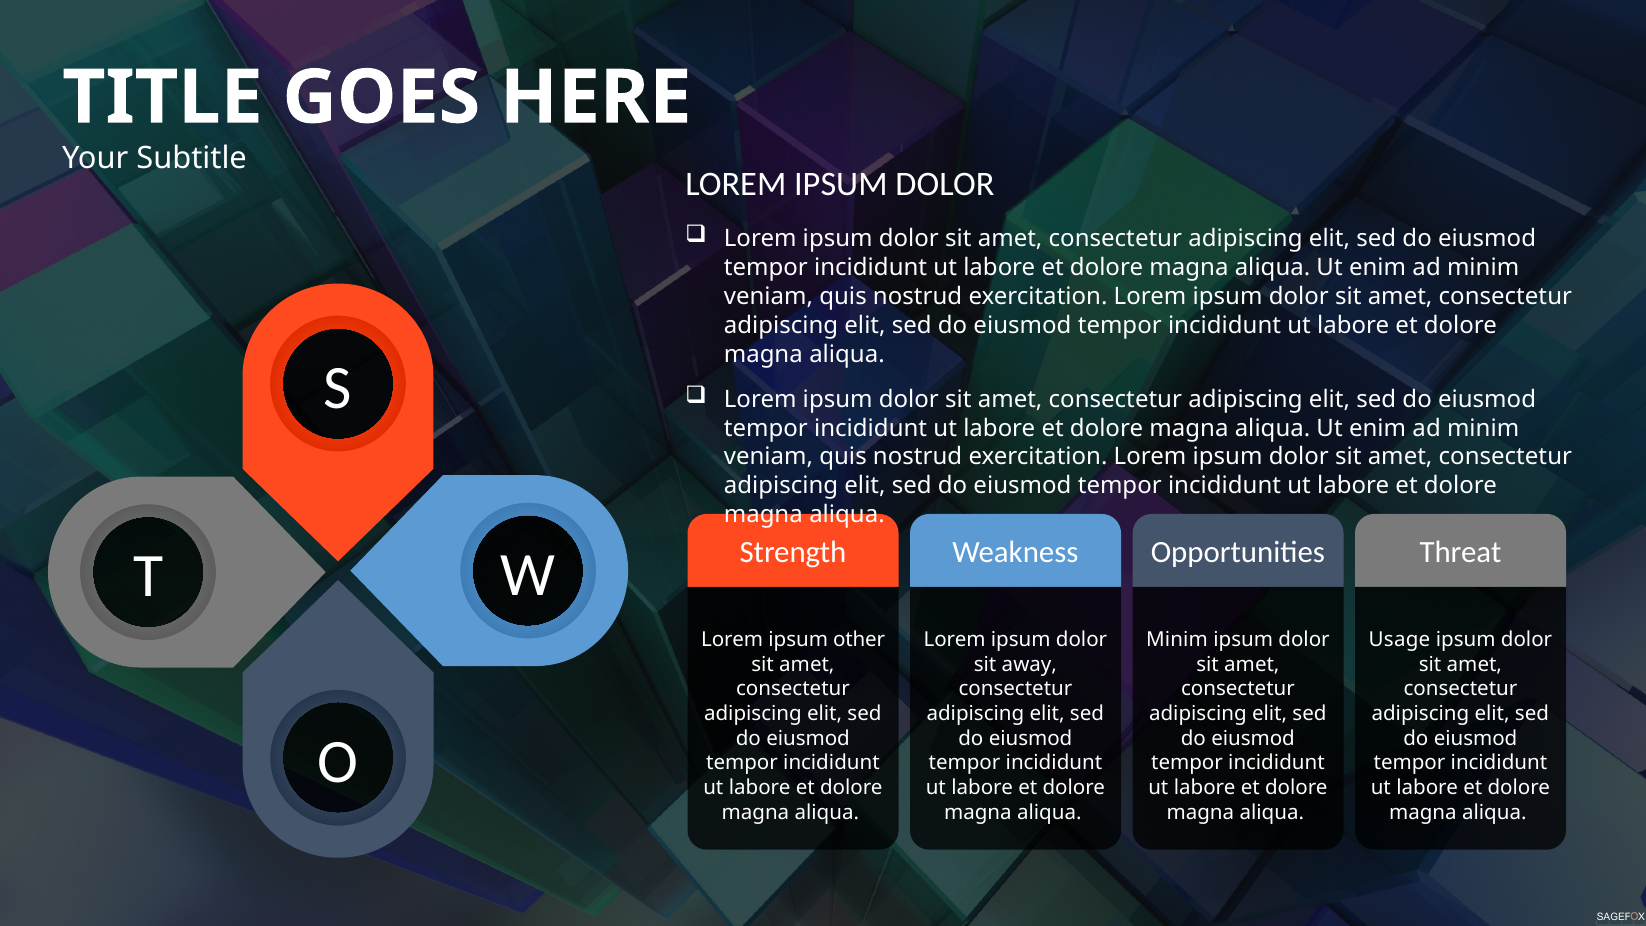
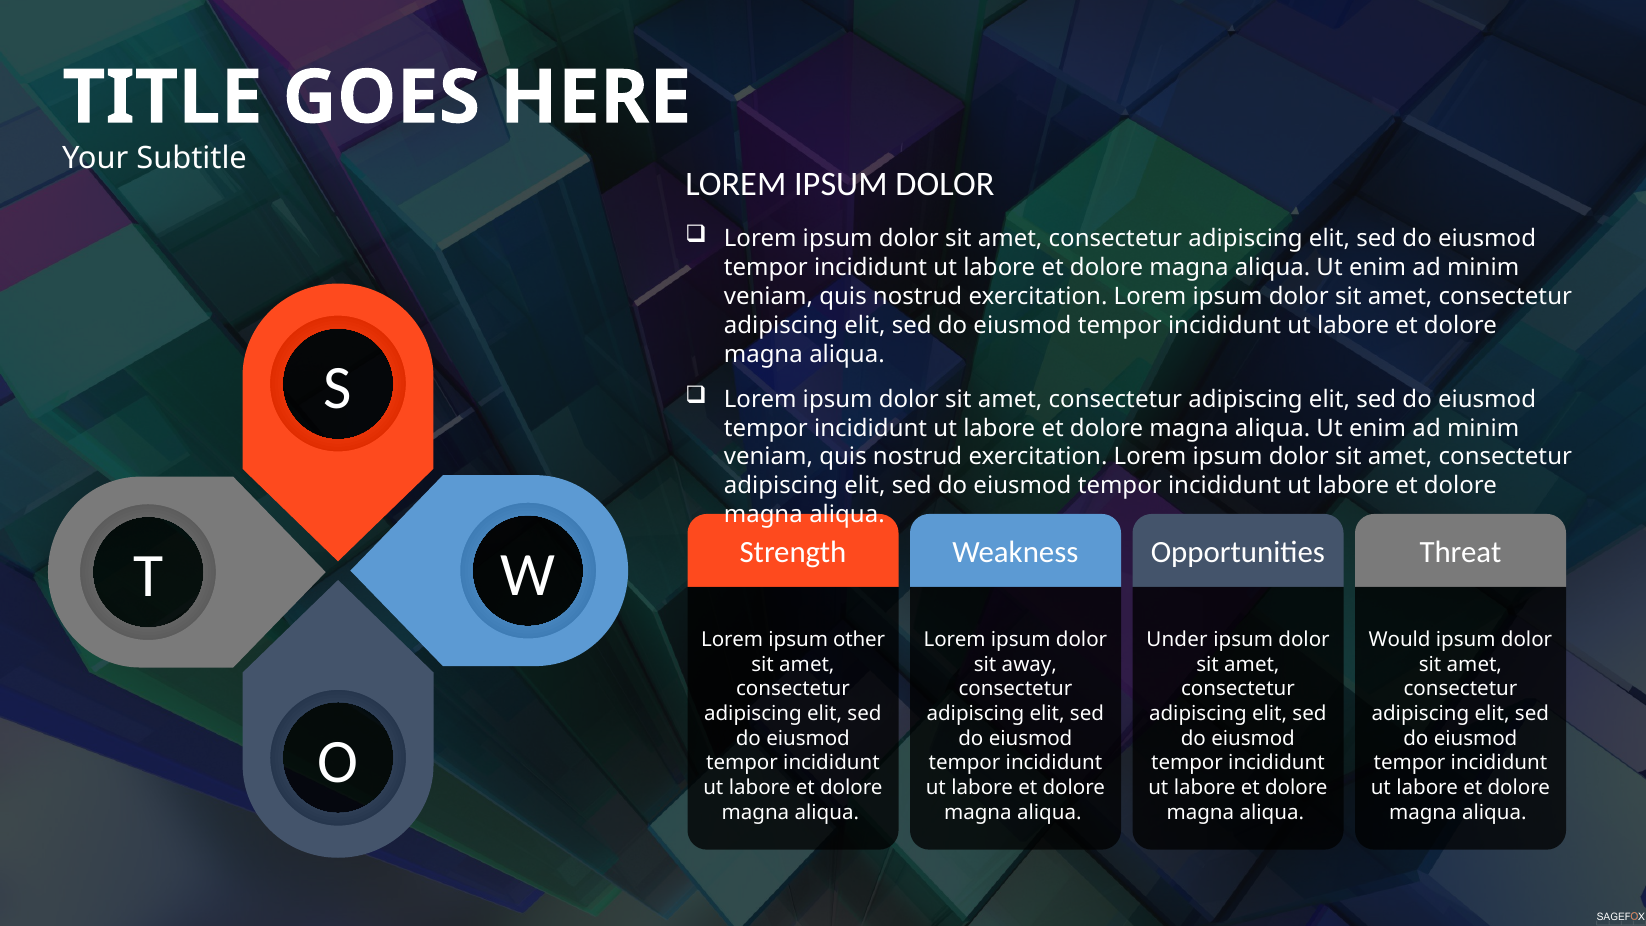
Minim at (1177, 640): Minim -> Under
Usage: Usage -> Would
